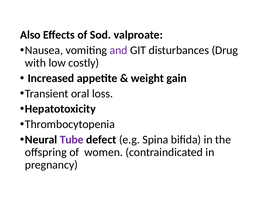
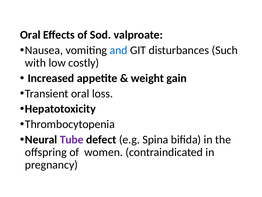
Also at (30, 35): Also -> Oral
and colour: purple -> blue
Drug: Drug -> Such
